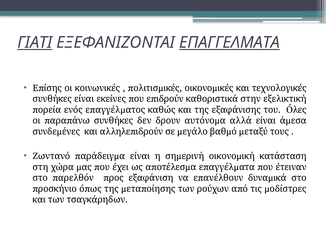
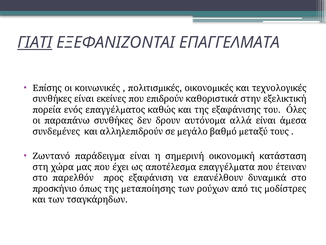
ΕΠΑΓΓΕΛΜΑΤΑ underline: present -> none
